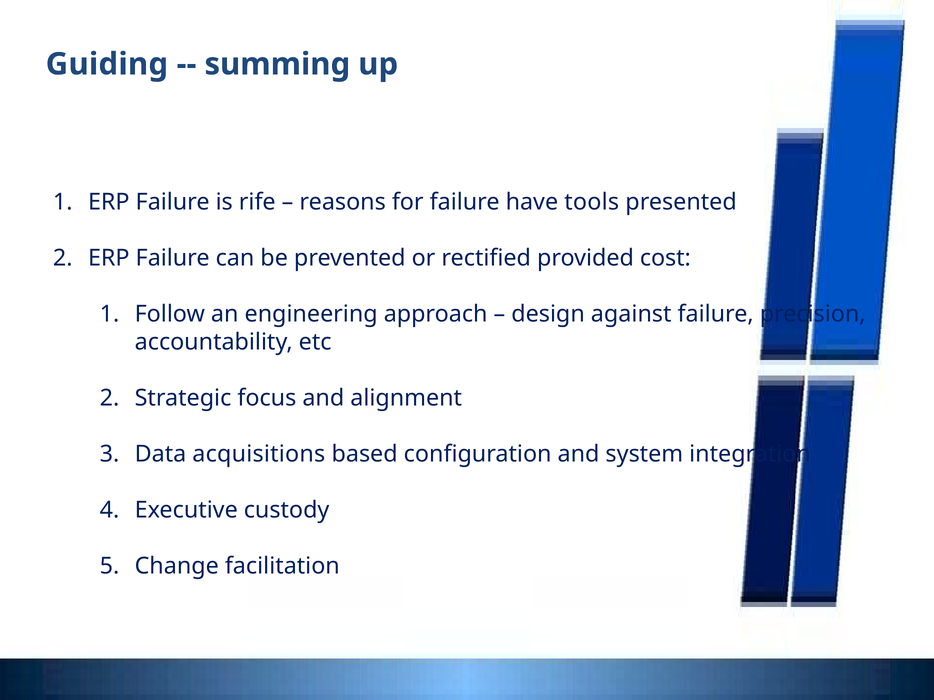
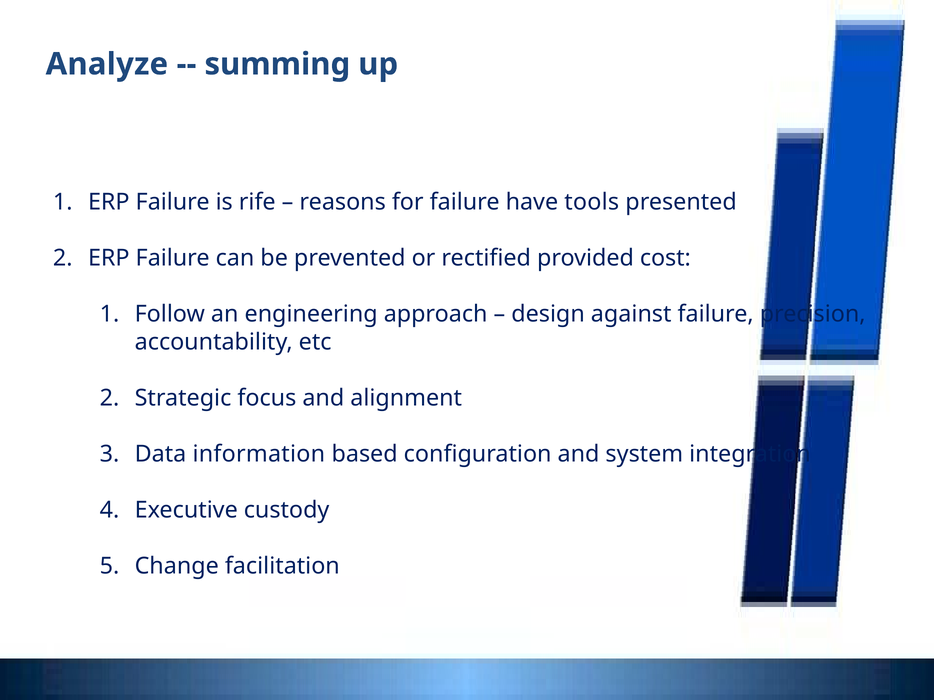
Guiding: Guiding -> Analyze
acquisitions: acquisitions -> information
